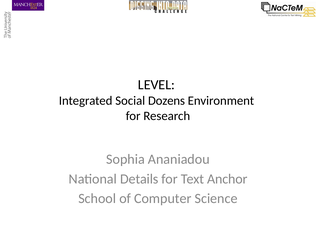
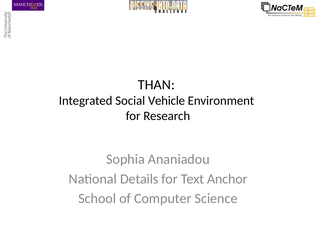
LEVEL: LEVEL -> THAN
Dozens: Dozens -> Vehicle
